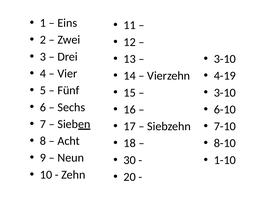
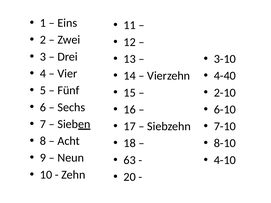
4-19: 4-19 -> 4-40
3-10 at (225, 93): 3-10 -> 2-10
1-10: 1-10 -> 4-10
30: 30 -> 63
